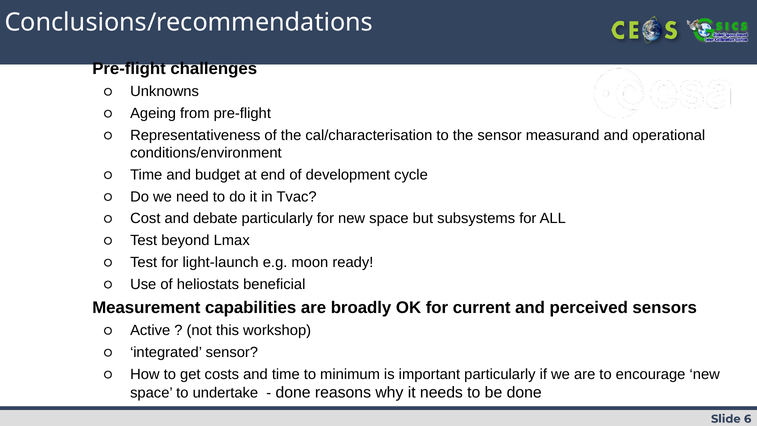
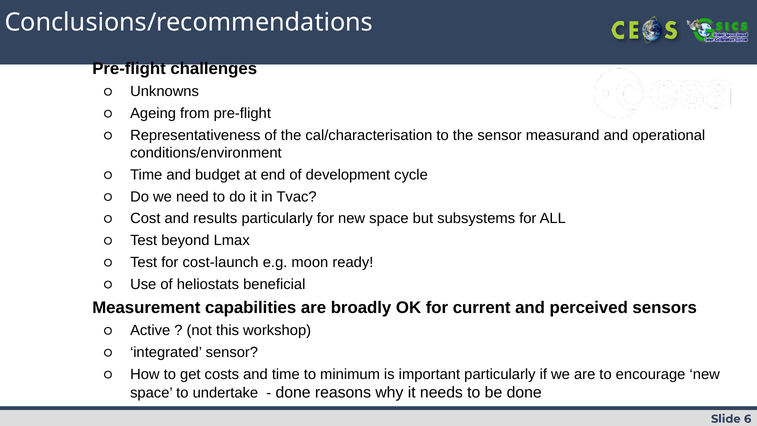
debate: debate -> results
light-launch: light-launch -> cost-launch
